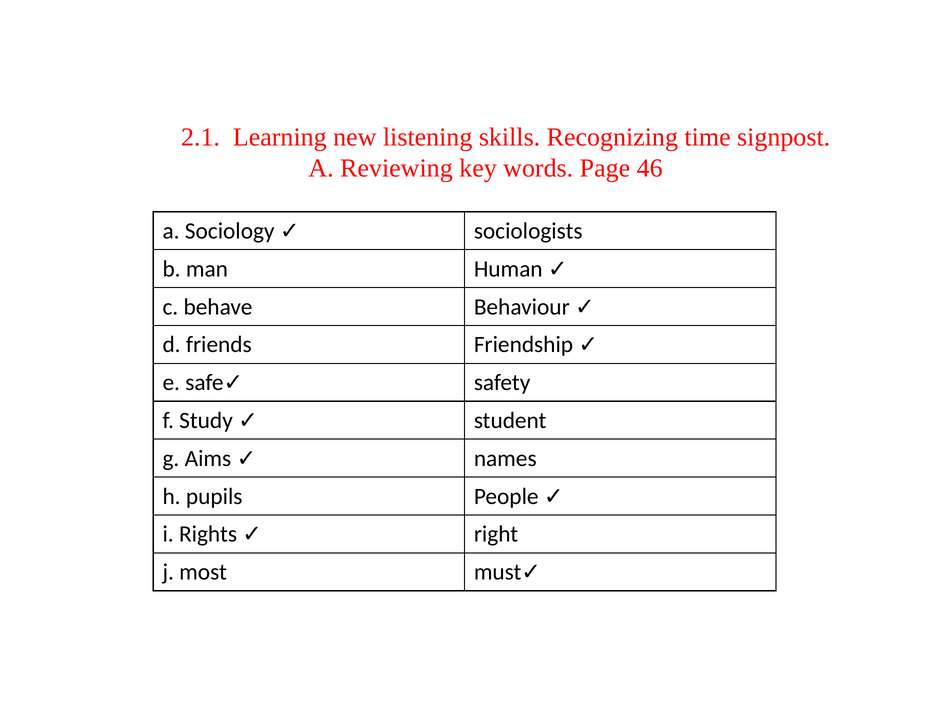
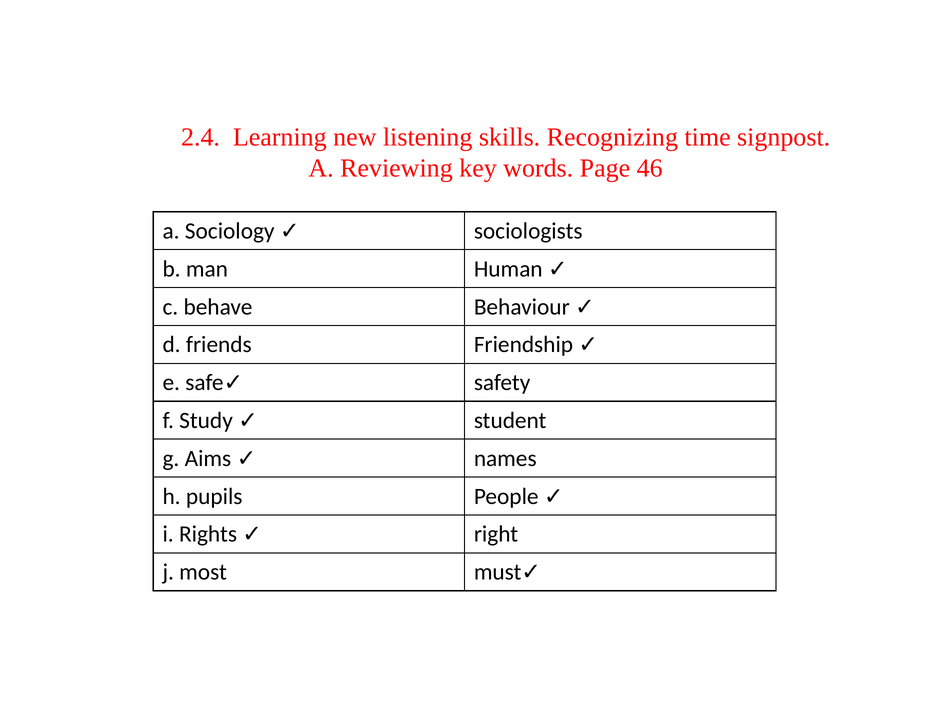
2.1: 2.1 -> 2.4
